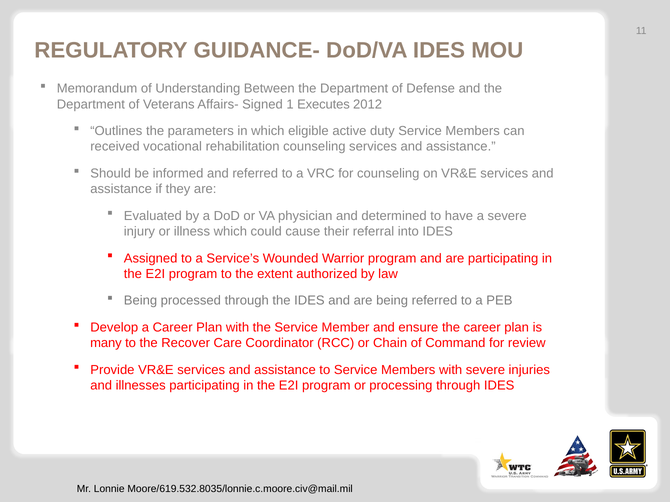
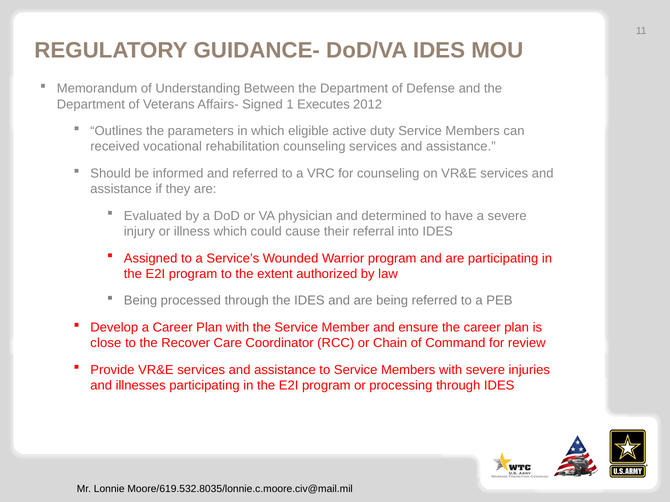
many: many -> close
